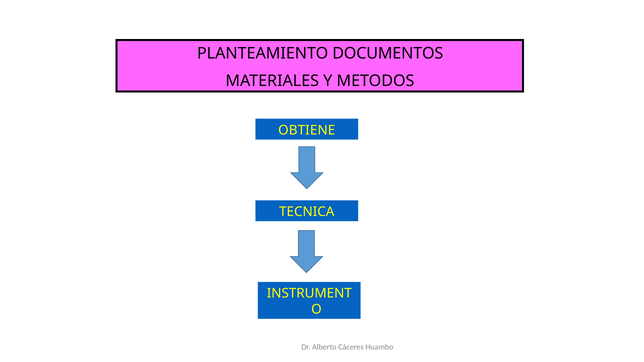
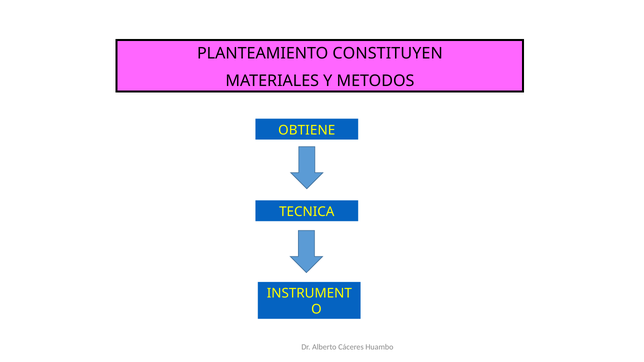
DOCUMENTOS: DOCUMENTOS -> CONSTITUYEN
